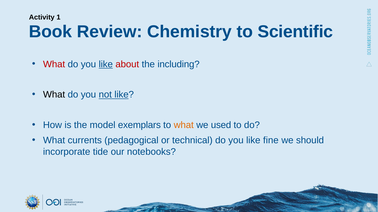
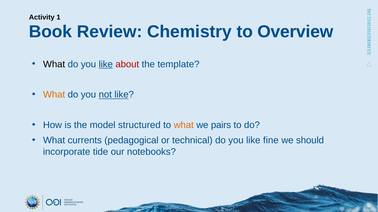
Scientific: Scientific -> Overview
What at (54, 64) colour: red -> black
including: including -> template
What at (54, 95) colour: black -> orange
exemplars: exemplars -> structured
used: used -> pairs
